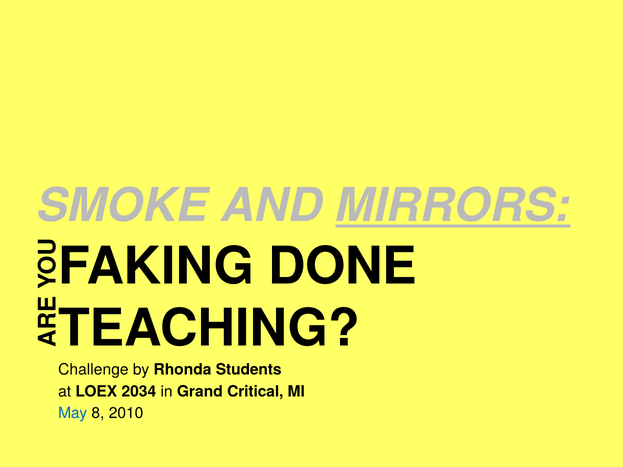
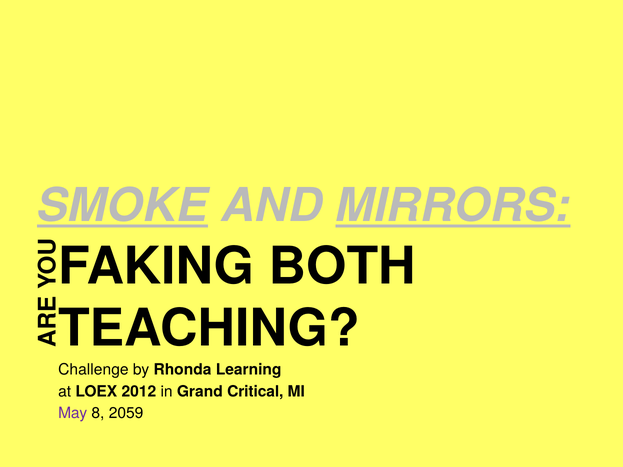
SMOKE underline: none -> present
DONE: DONE -> BOTH
Students: Students -> Learning
2034: 2034 -> 2012
May colour: blue -> purple
2010: 2010 -> 2059
